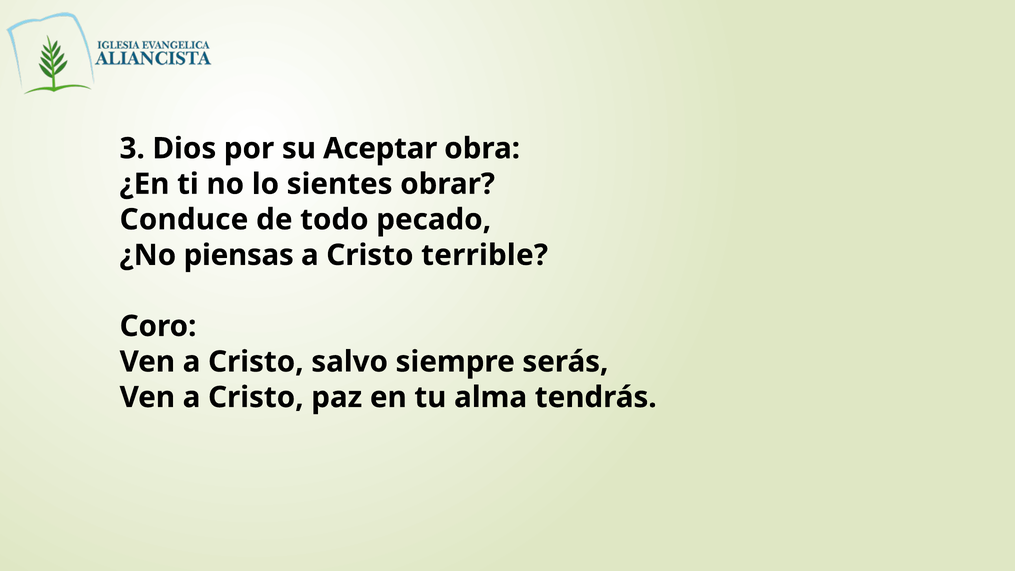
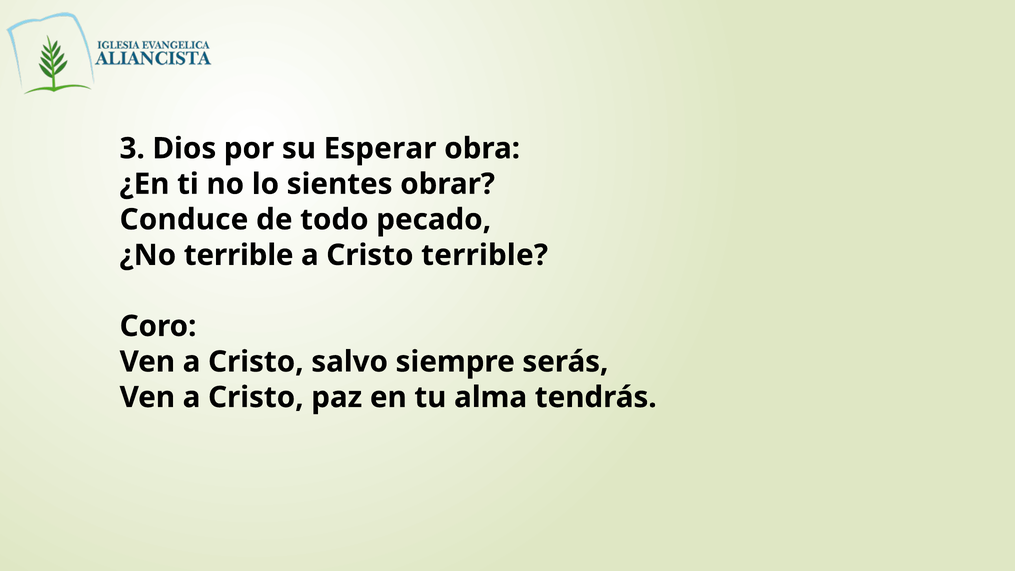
Aceptar: Aceptar -> Esperar
¿No piensas: piensas -> terrible
